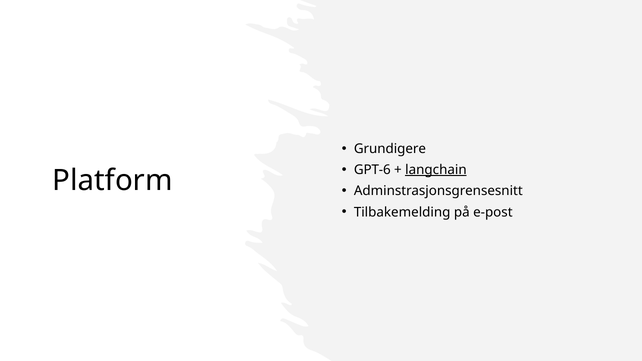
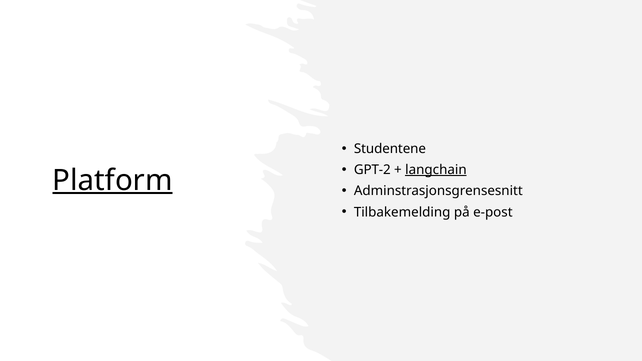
Grundigere: Grundigere -> Studentene
GPT-6: GPT-6 -> GPT-2
Platform underline: none -> present
